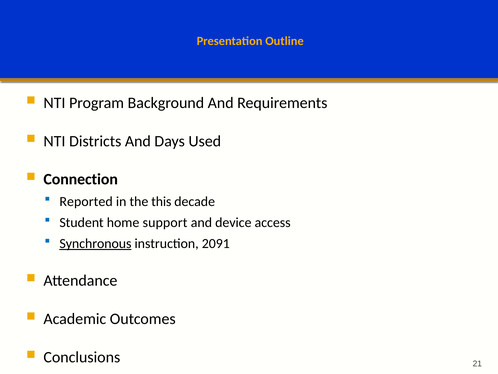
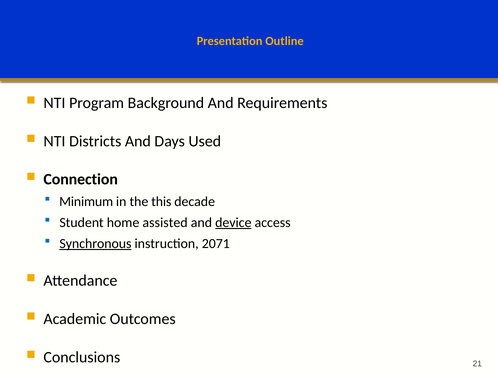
Reported: Reported -> Minimum
support: support -> assisted
device underline: none -> present
2091: 2091 -> 2071
